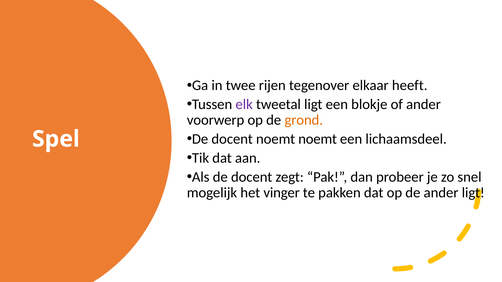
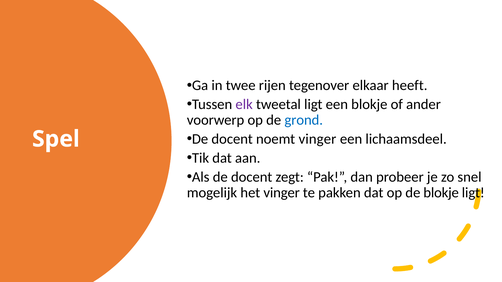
grond colour: orange -> blue
noemt noemt: noemt -> vinger
de ander: ander -> blokje
